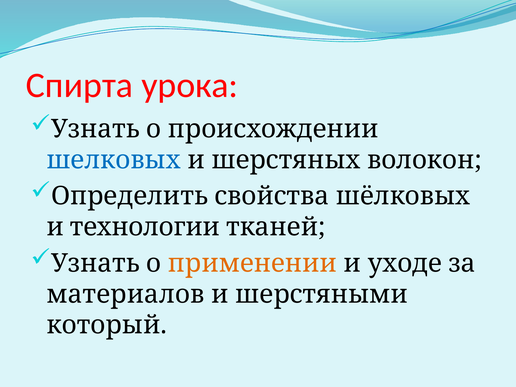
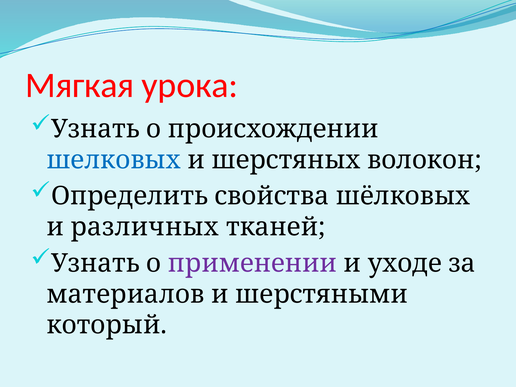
Спирта: Спирта -> Мягкая
технологии: технологии -> различных
применении colour: orange -> purple
